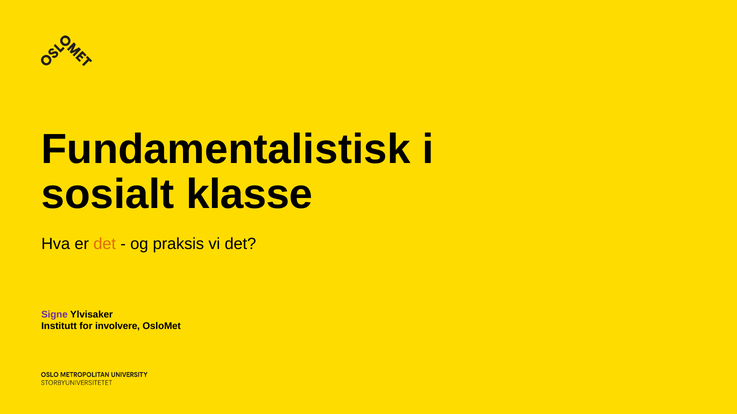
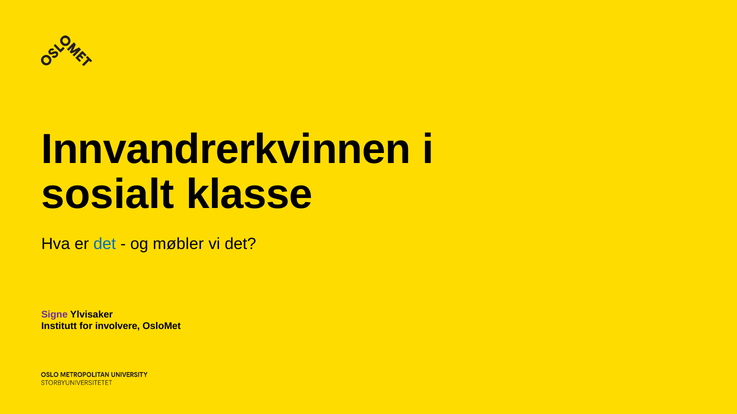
Fundamentalistisk: Fundamentalistisk -> Innvandrerkvinnen
det at (105, 244) colour: orange -> blue
praksis: praksis -> møbler
